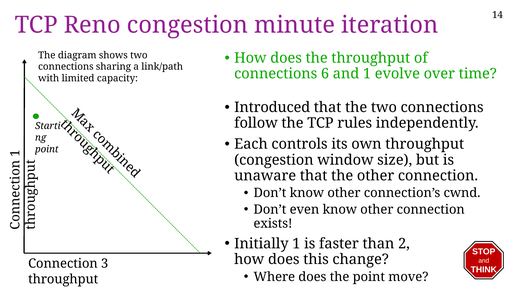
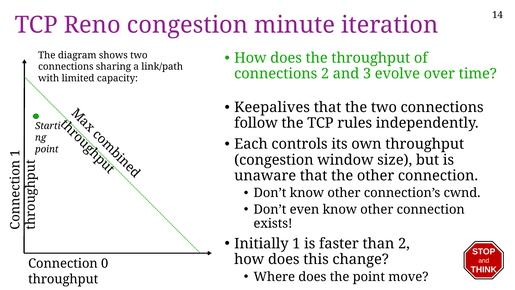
connections 6: 6 -> 2
and 1: 1 -> 3
Introduced: Introduced -> Keepalives
3: 3 -> 0
